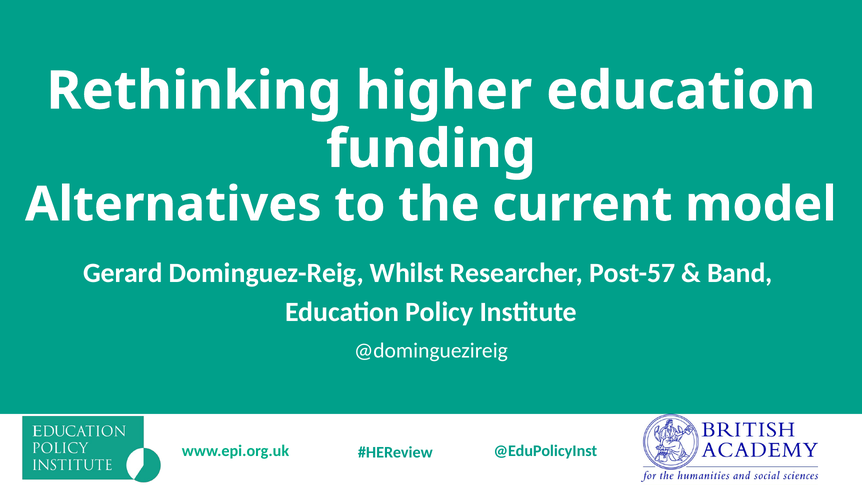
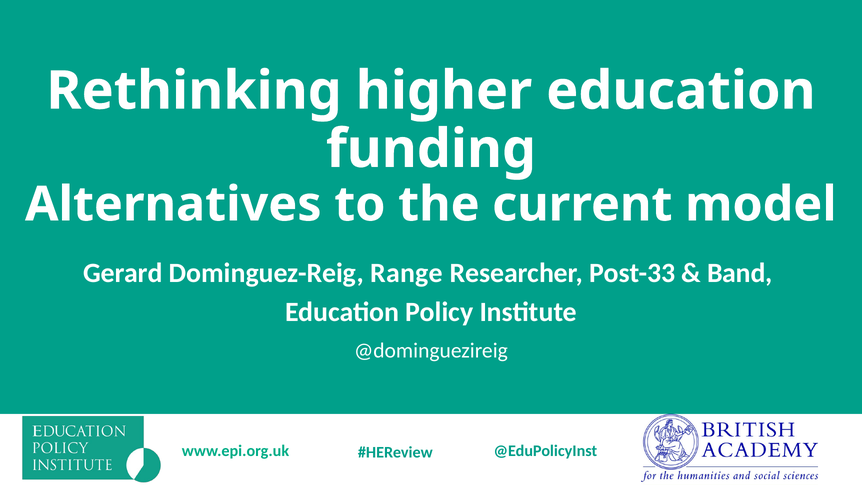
Whilst: Whilst -> Range
Post-57: Post-57 -> Post-33
